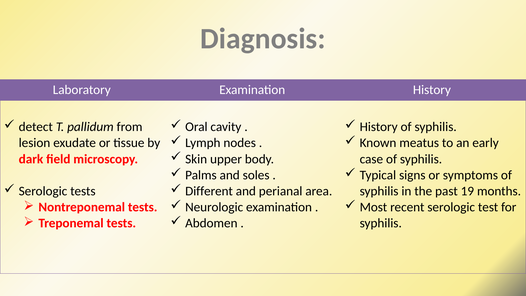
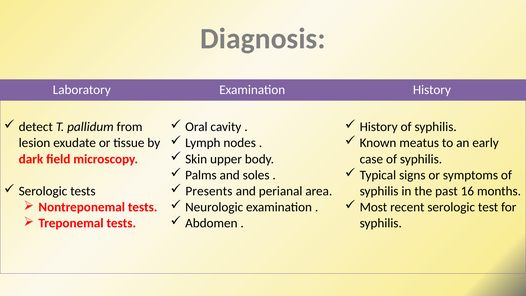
Different: Different -> Presents
19: 19 -> 16
